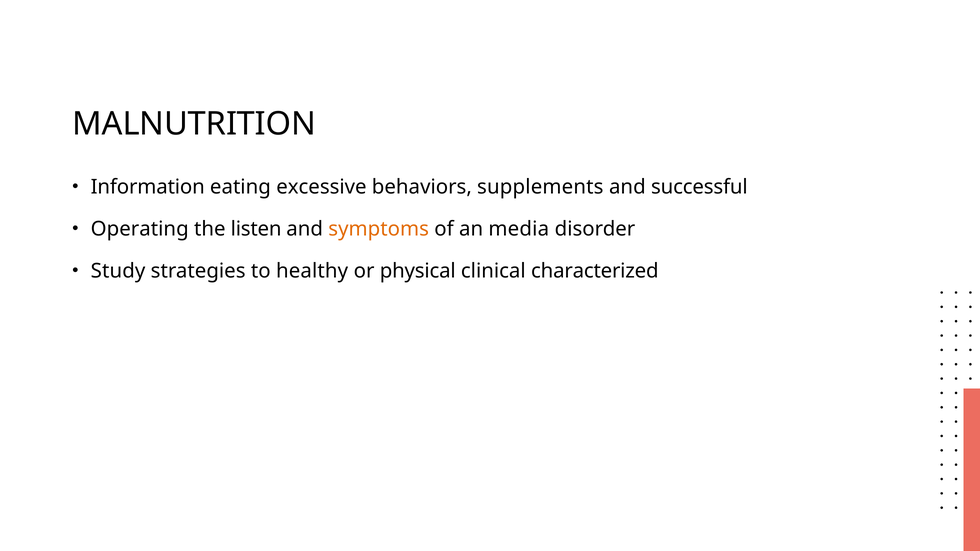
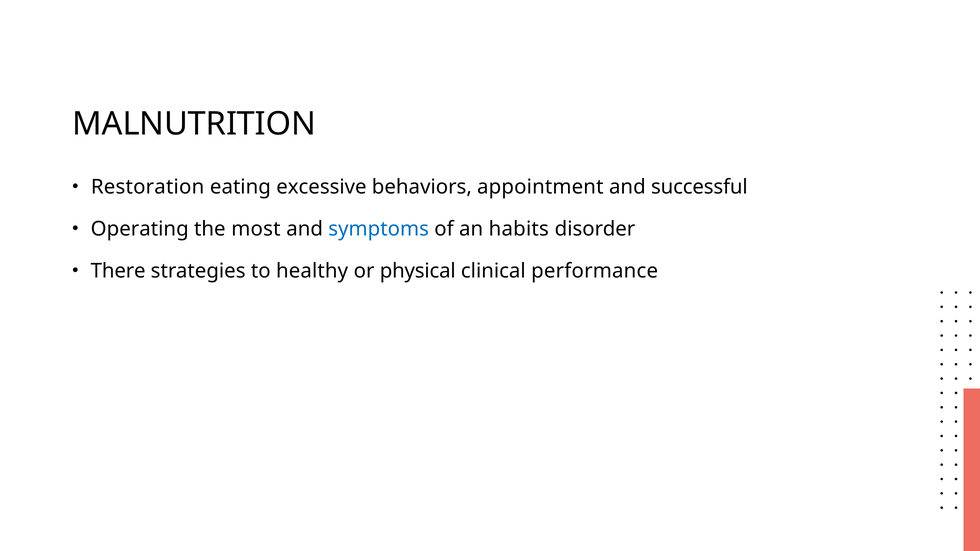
Information: Information -> Restoration
supplements: supplements -> appointment
listen: listen -> most
symptoms colour: orange -> blue
media: media -> habits
Study: Study -> There
characterized: characterized -> performance
